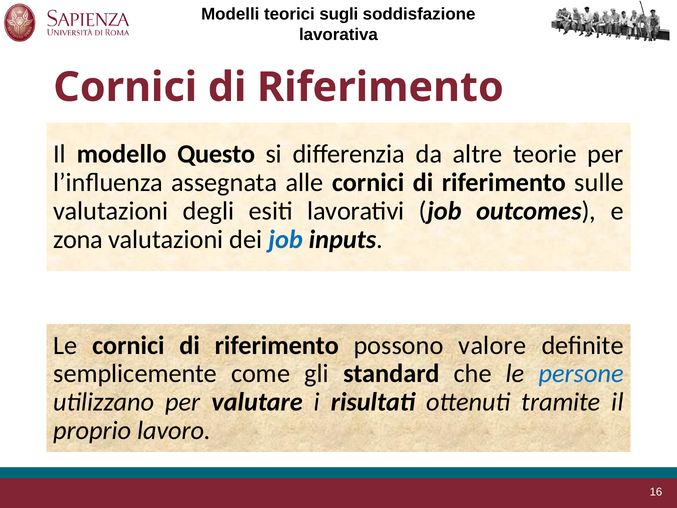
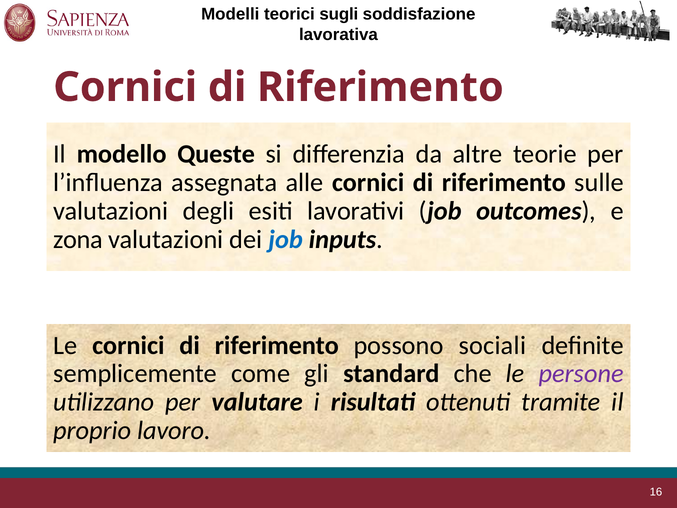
Questo: Questo -> Queste
valore: valore -> sociali
persone colour: blue -> purple
